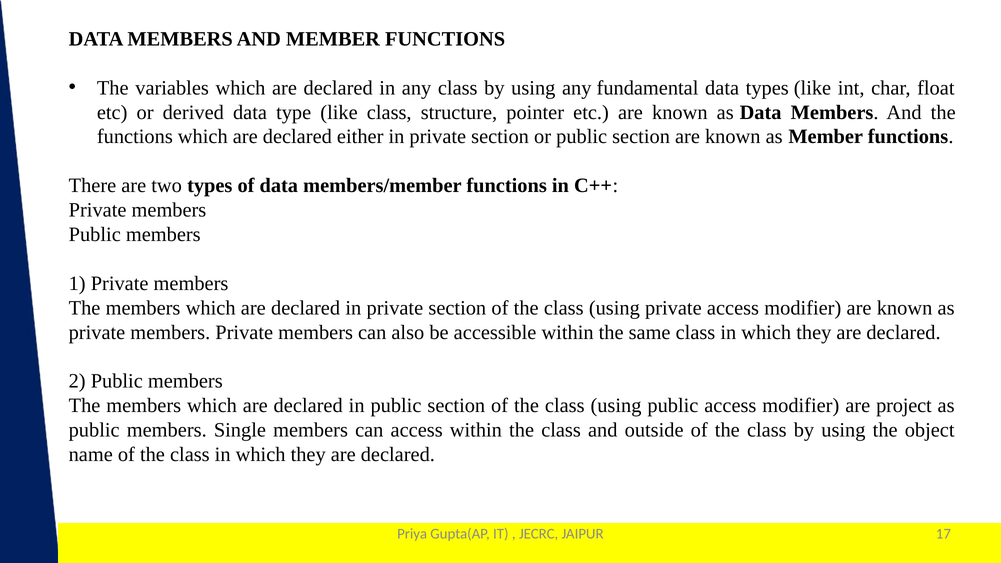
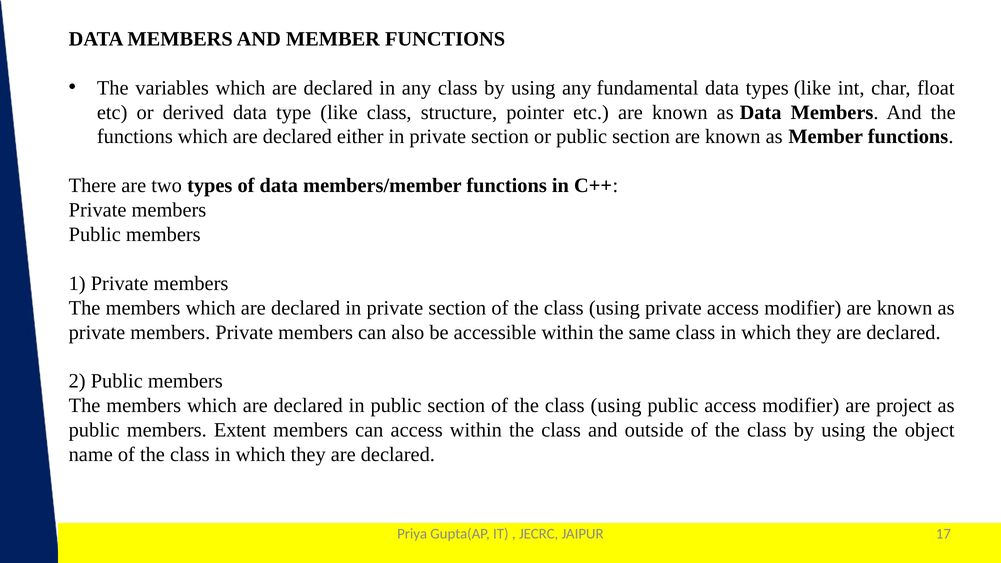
Single: Single -> Extent
